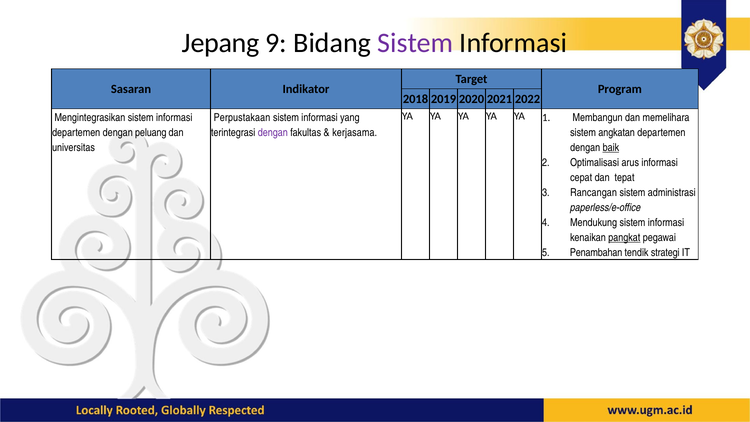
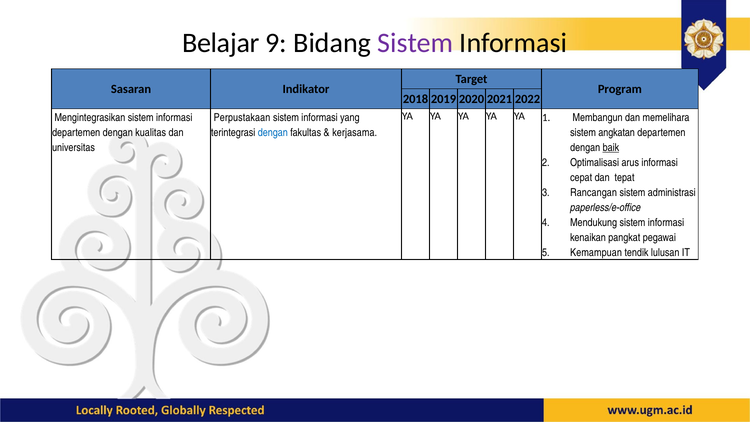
Jepang: Jepang -> Belajar
peluang: peluang -> kualitas
dengan at (273, 132) colour: purple -> blue
pangkat underline: present -> none
Penambahan: Penambahan -> Kemampuan
strategi: strategi -> lulusan
